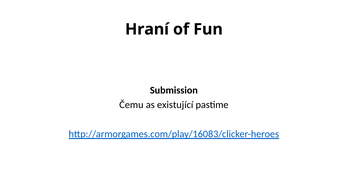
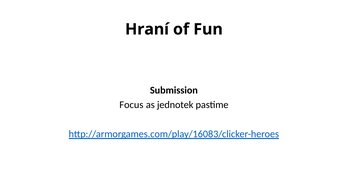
Čemu: Čemu -> Focus
existující: existující -> jednotek
